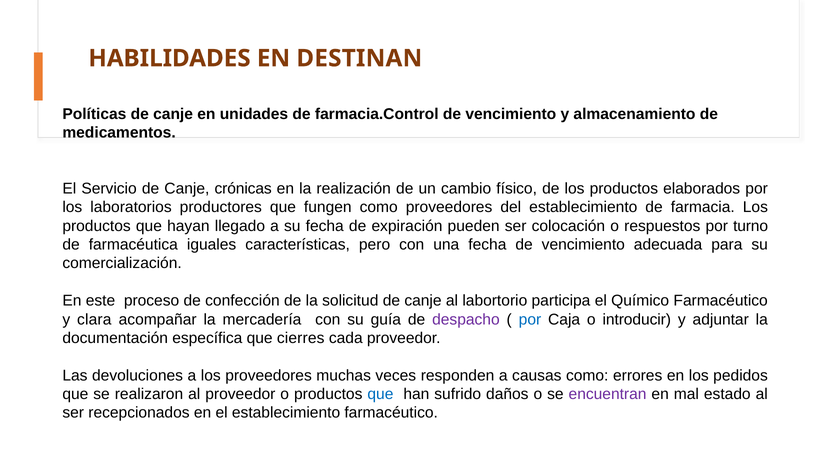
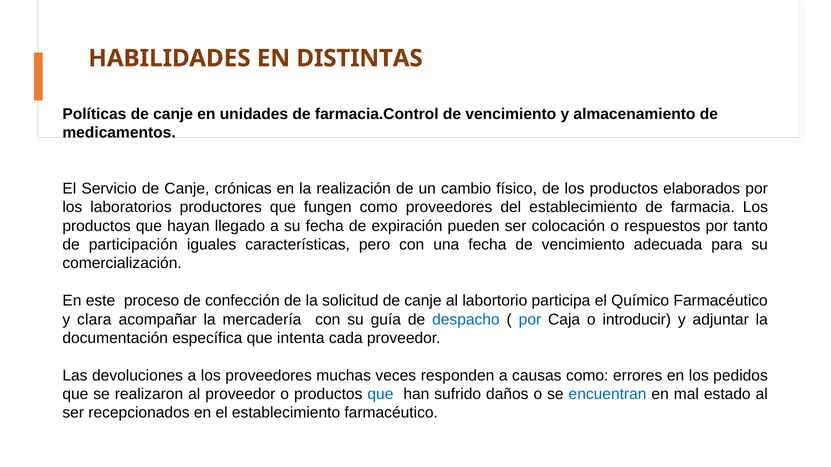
DESTINAN: DESTINAN -> DISTINTAS
turno: turno -> tanto
farmacéutica: farmacéutica -> participación
despacho colour: purple -> blue
cierres: cierres -> intenta
encuentran colour: purple -> blue
